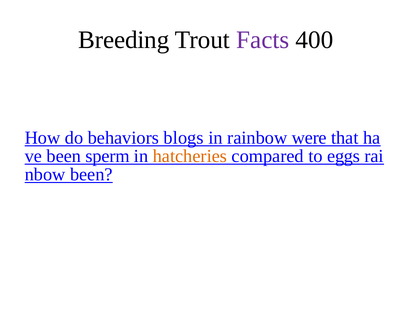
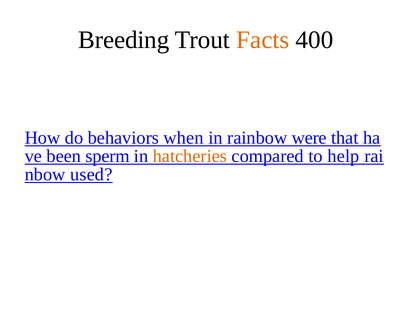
Facts colour: purple -> orange
blogs: blogs -> when
eggs: eggs -> help
been at (91, 174): been -> used
